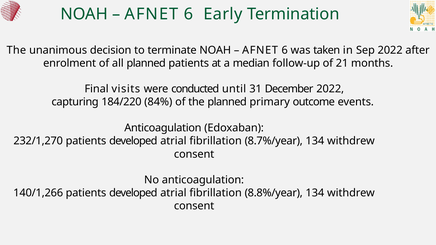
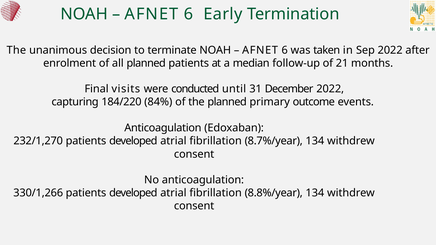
140/1,266: 140/1,266 -> 330/1,266
